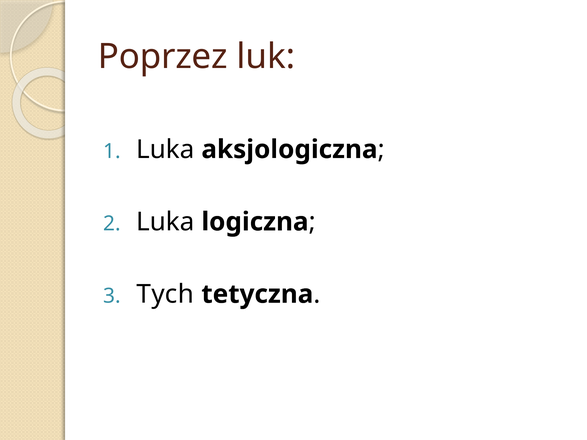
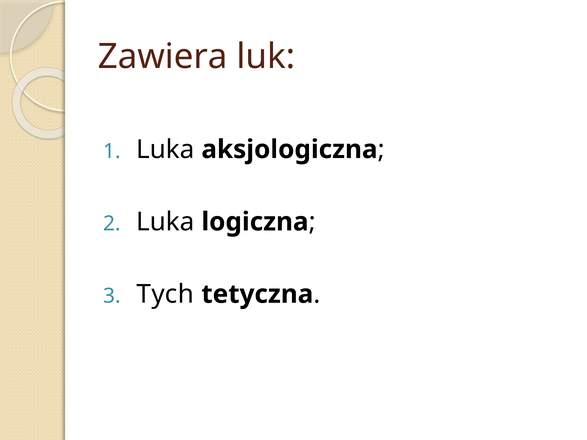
Poprzez: Poprzez -> Zawiera
